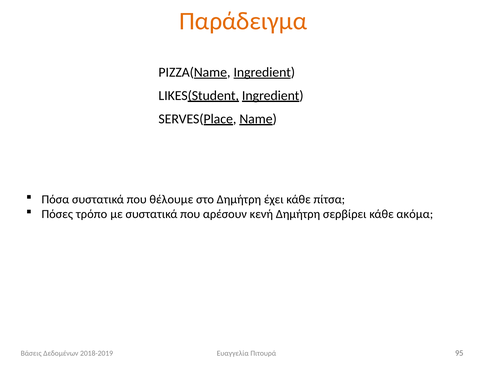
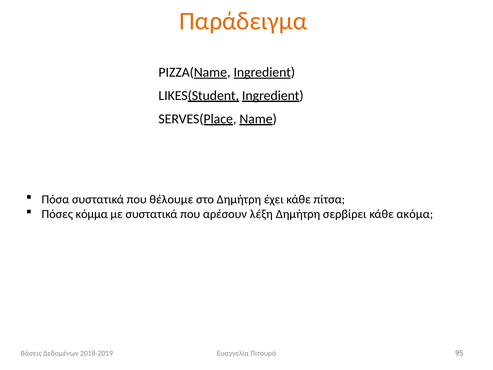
τρόπο: τρόπο -> κόμμα
κενή: κενή -> λέξη
